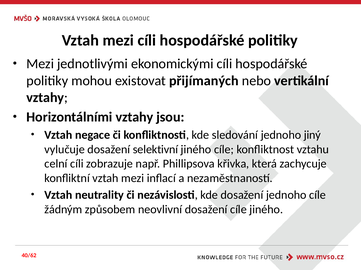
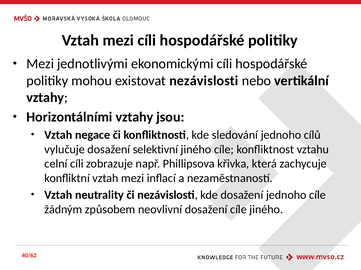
existovat přijímaných: přijímaných -> nezávislosti
jiný: jiný -> cílů
